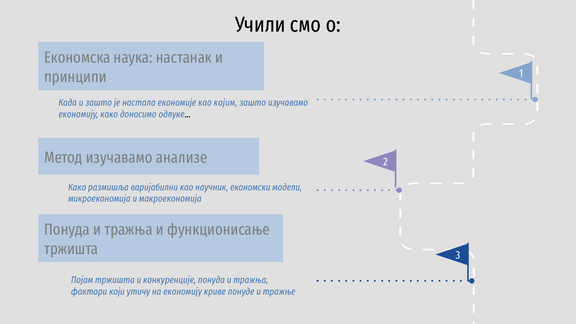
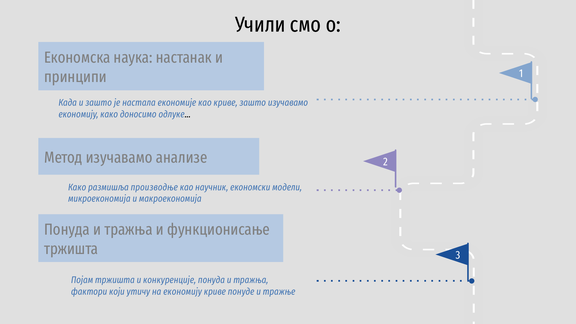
као којим: којим -> криве
варијабилни: варијабилни -> производње
